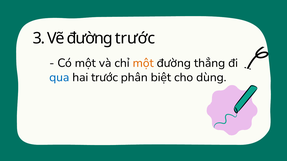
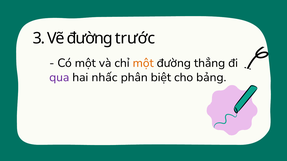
qua colour: blue -> purple
hai trước: trước -> nhấc
dùng: dùng -> bảng
